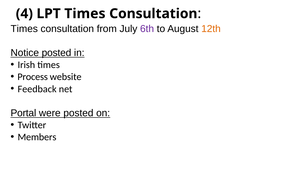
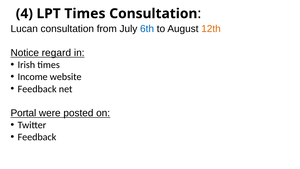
Times at (24, 29): Times -> Lucan
6th colour: purple -> blue
Notice posted: posted -> regard
Process: Process -> Income
Members at (37, 137): Members -> Feedback
